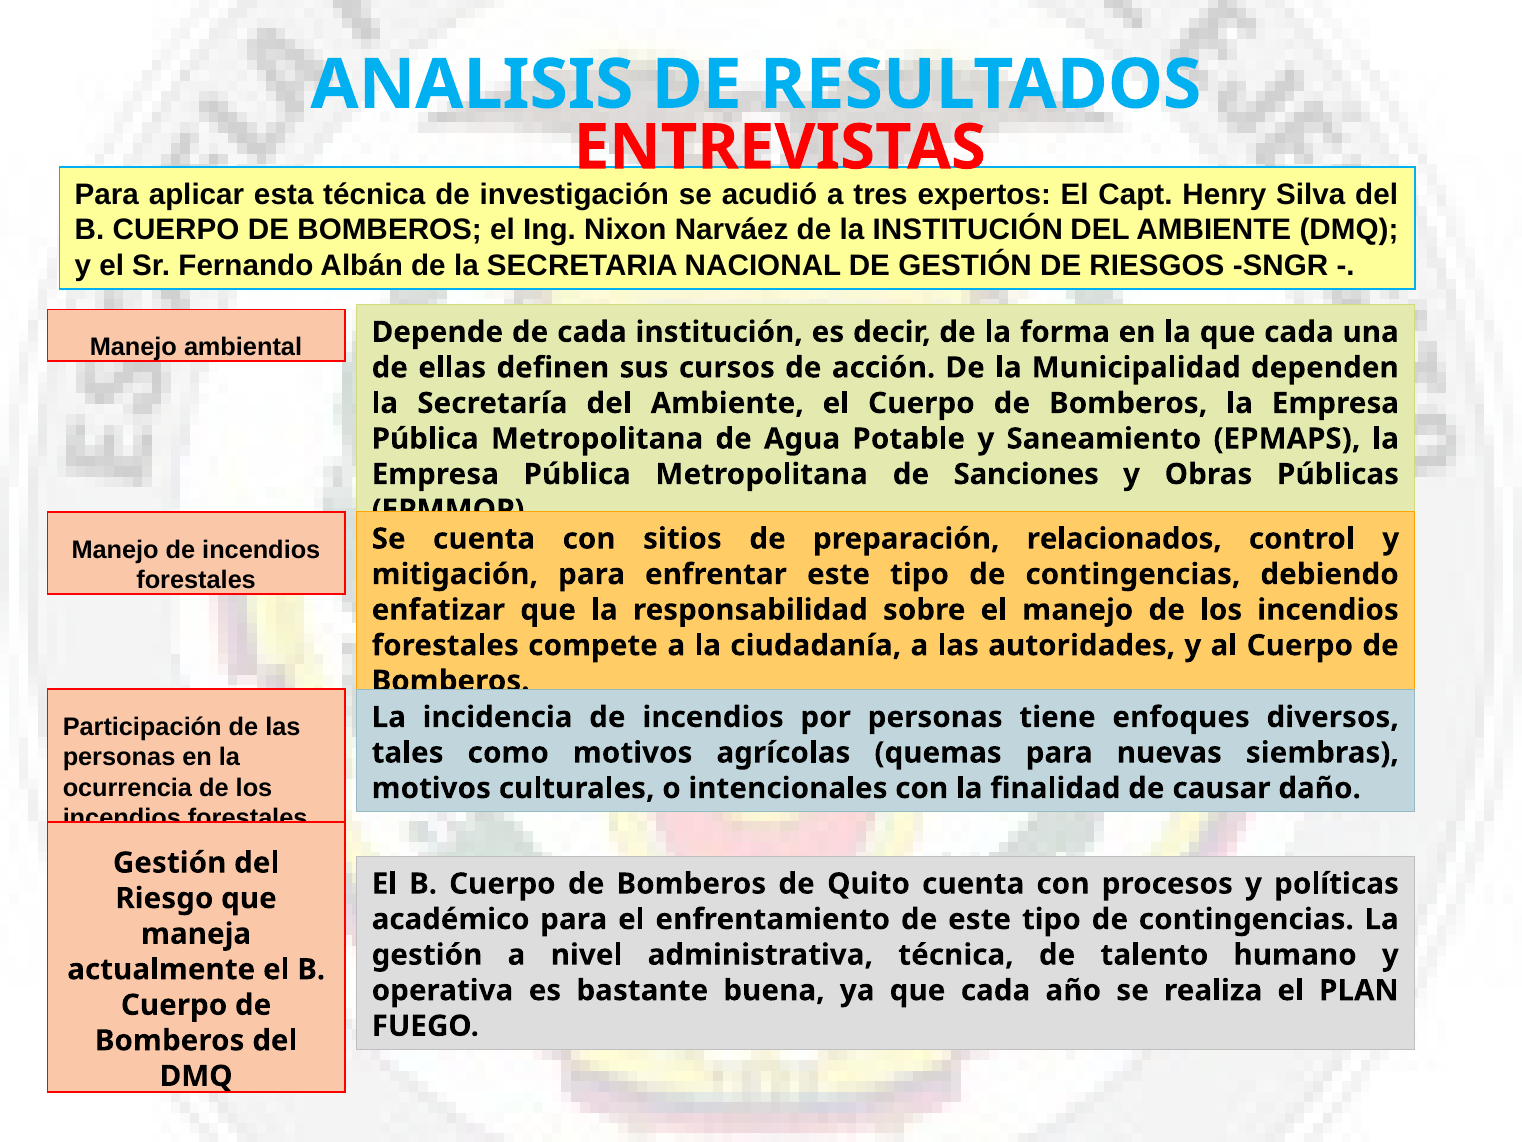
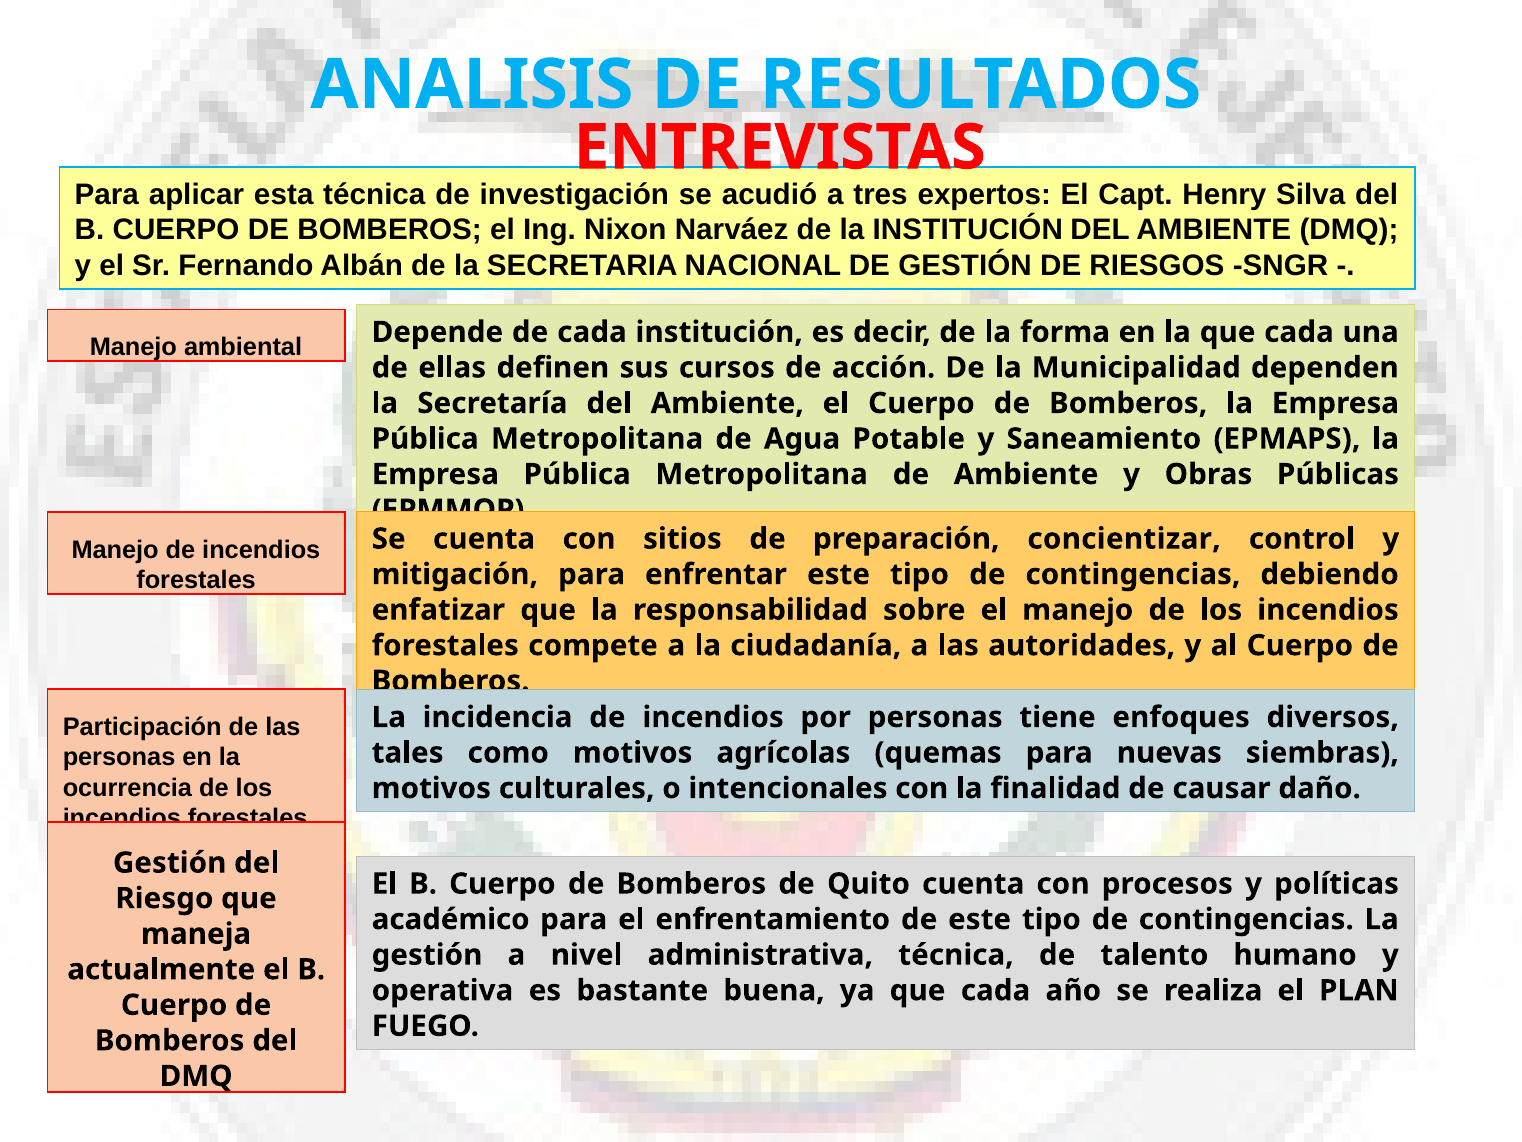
de Sanciones: Sanciones -> Ambiente
relacionados: relacionados -> concientizar
